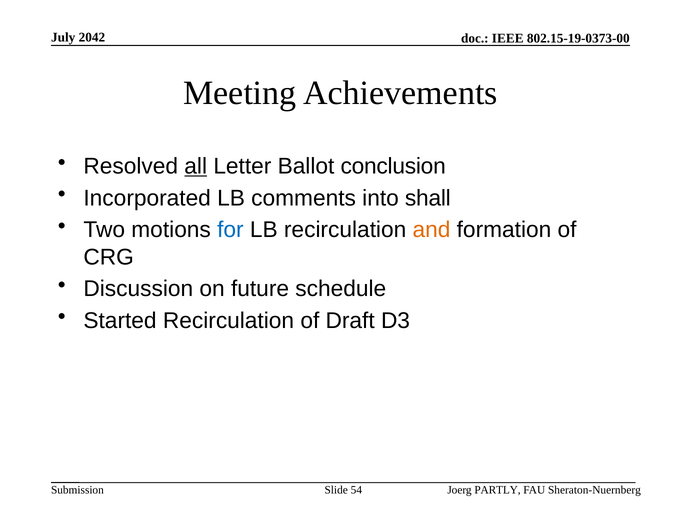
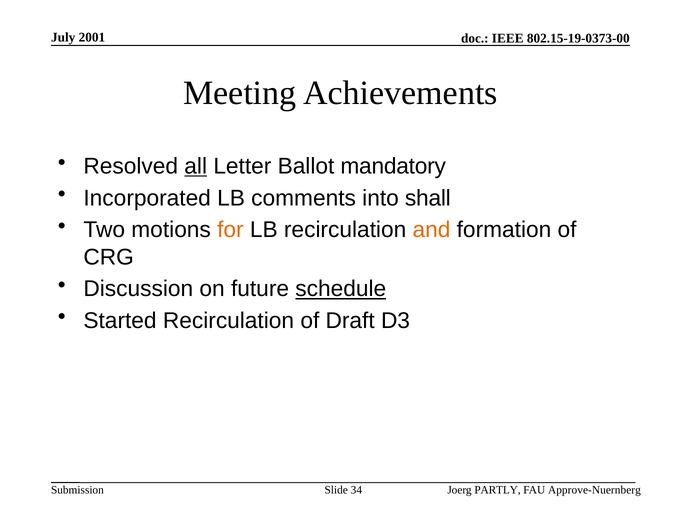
2042: 2042 -> 2001
conclusion: conclusion -> mandatory
for colour: blue -> orange
schedule underline: none -> present
54: 54 -> 34
Sheraton-Nuernberg: Sheraton-Nuernberg -> Approve-Nuernberg
